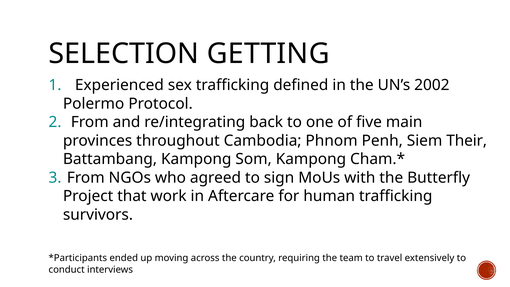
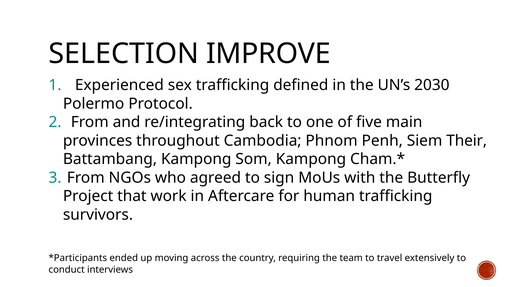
GETTING: GETTING -> IMPROVE
2002: 2002 -> 2030
